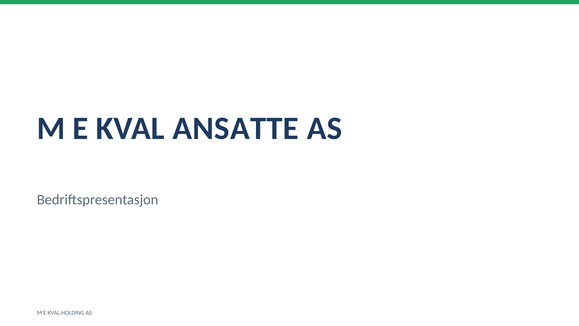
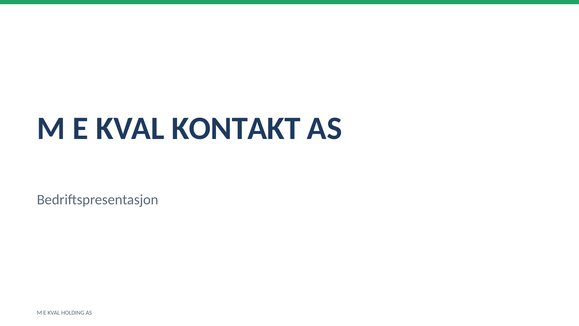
ANSATTE: ANSATTE -> KONTAKT
